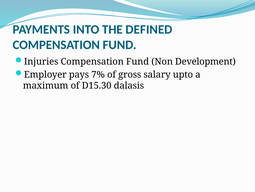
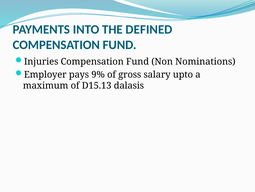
Development: Development -> Nominations
7%: 7% -> 9%
D15.30: D15.30 -> D15.13
